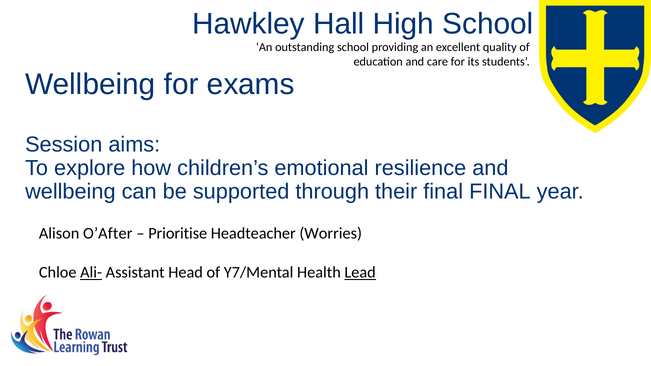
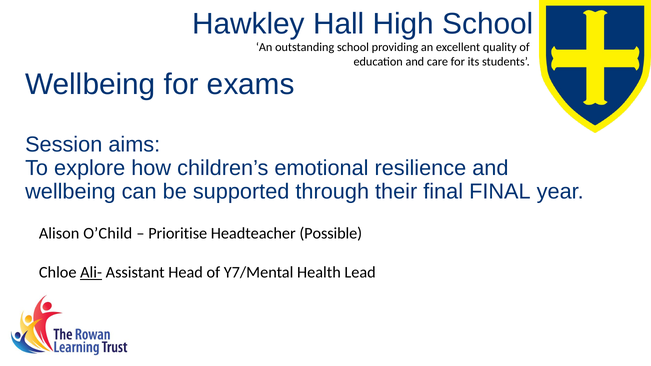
O’After: O’After -> O’Child
Worries: Worries -> Possible
Lead underline: present -> none
